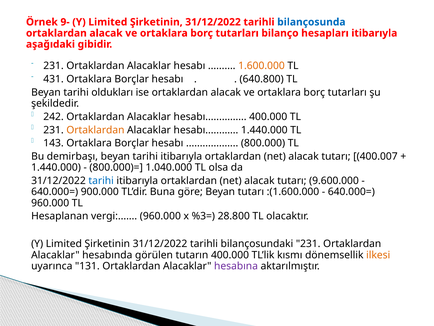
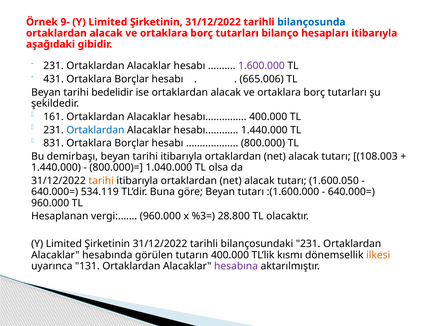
1.600.000 colour: orange -> purple
640.800: 640.800 -> 665.006
oldukları: oldukları -> bedelidir
242: 242 -> 161
Ortaklardan at (95, 130) colour: orange -> blue
143: 143 -> 831
400.007: 400.007 -> 108.003
tarihi at (101, 181) colour: blue -> orange
9.600.000: 9.600.000 -> 1.600.050
900.000: 900.000 -> 534.119
